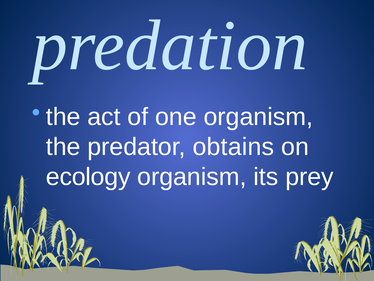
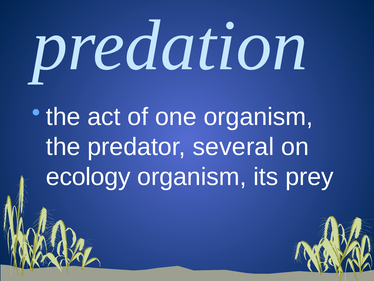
obtains: obtains -> several
